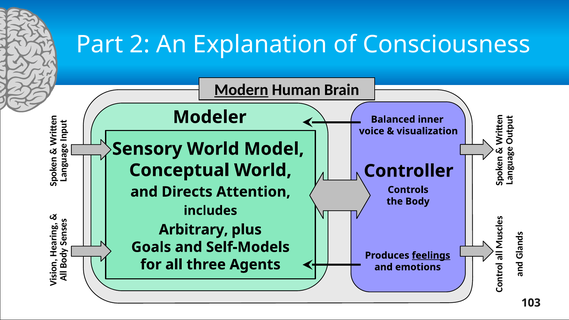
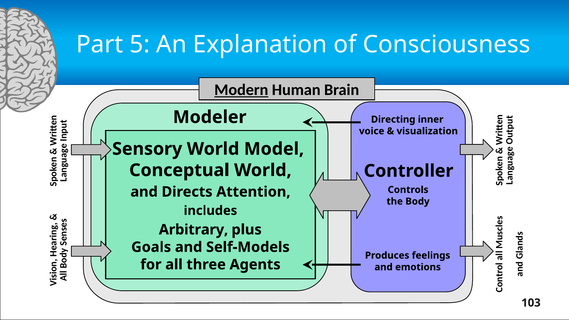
2: 2 -> 5
Balanced: Balanced -> Directing
feelings underline: present -> none
